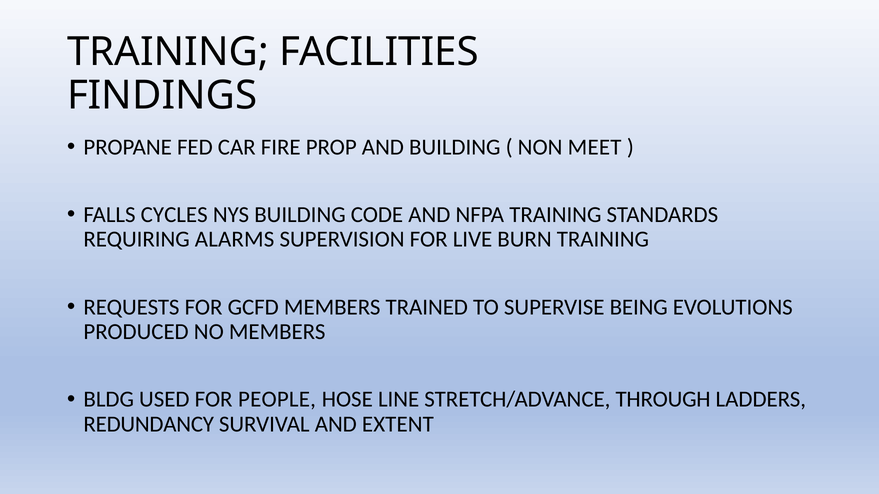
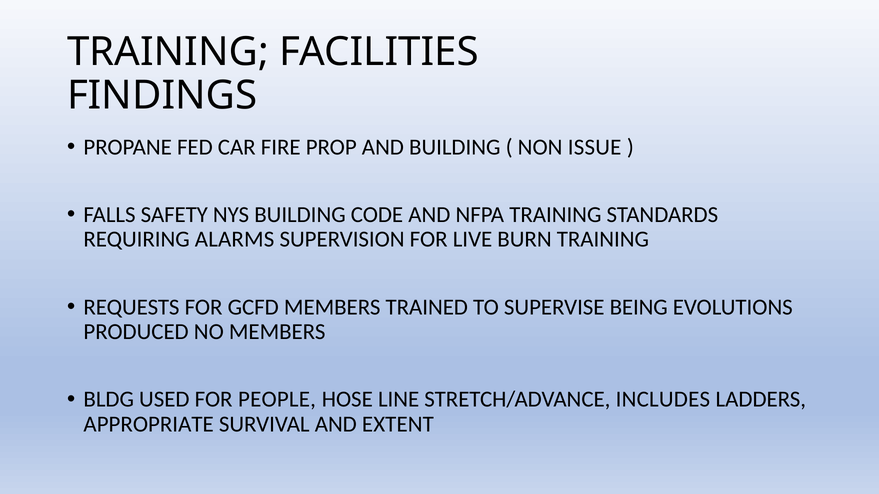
MEET: MEET -> ISSUE
CYCLES: CYCLES -> SAFETY
THROUGH: THROUGH -> INCLUDES
REDUNDANCY: REDUNDANCY -> APPROPRIATE
